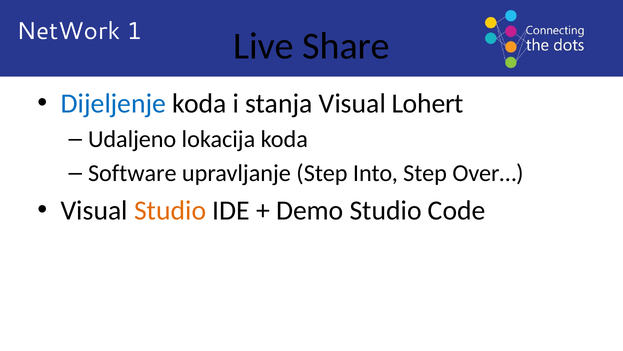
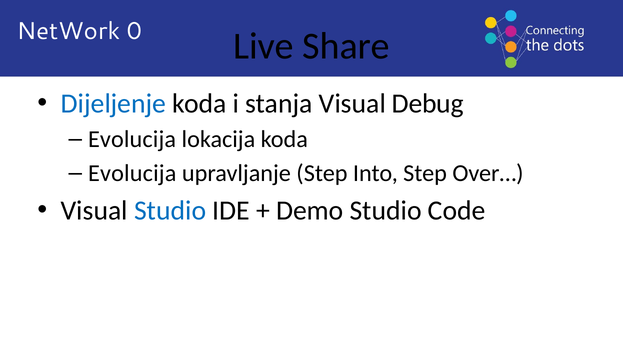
1: 1 -> 0
Lohert: Lohert -> Debug
Udaljeno at (132, 139): Udaljeno -> Evolucija
Software at (132, 173): Software -> Evolucija
Studio at (170, 210) colour: orange -> blue
